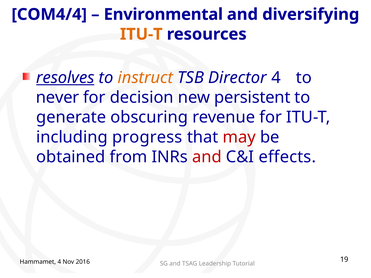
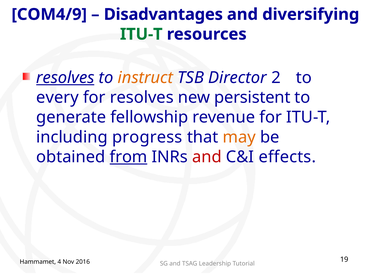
COM4/4: COM4/4 -> COM4/9
Environmental: Environmental -> Disadvantages
ITU-T at (141, 34) colour: orange -> green
Director 4: 4 -> 2
never: never -> every
for decision: decision -> resolves
obscuring: obscuring -> fellowship
may colour: red -> orange
from underline: none -> present
